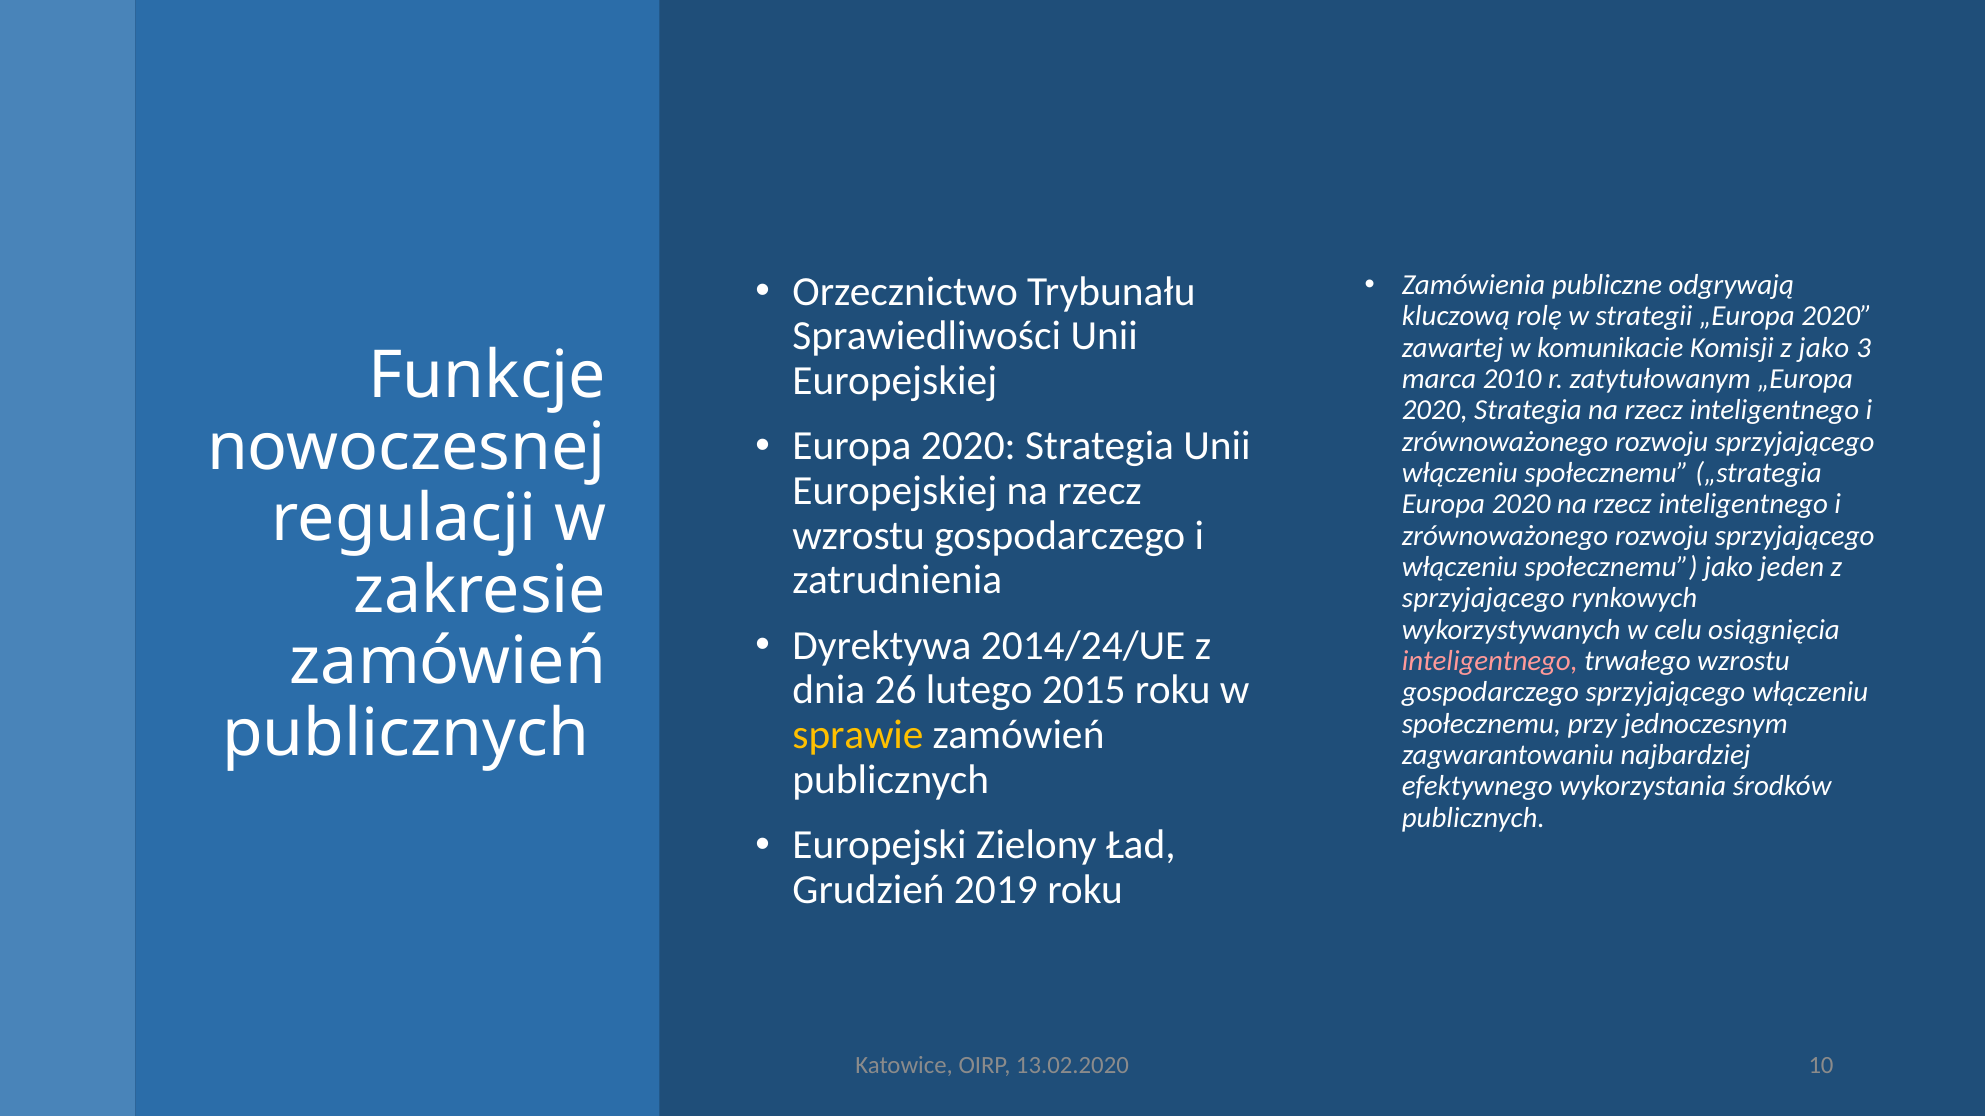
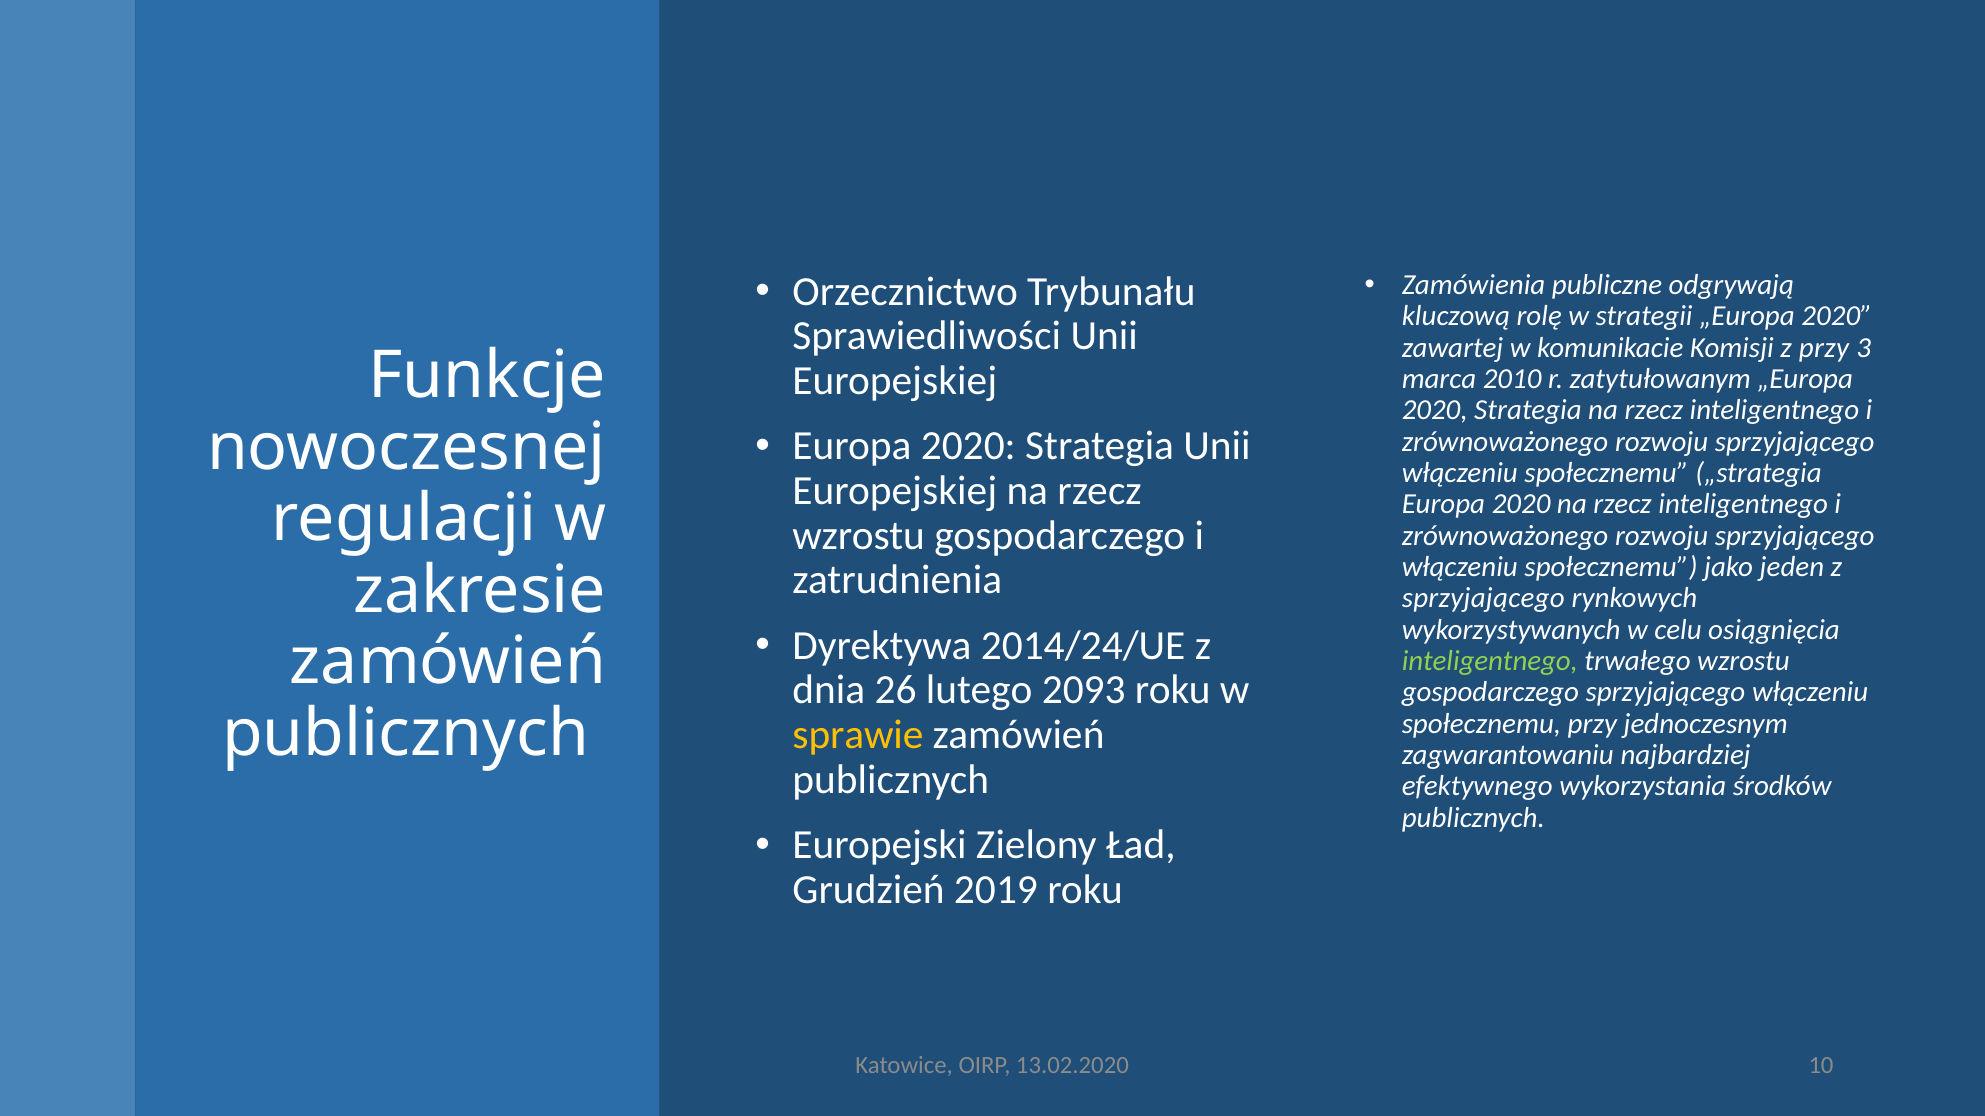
z jako: jako -> przy
inteligentnego at (1490, 661) colour: pink -> light green
2015: 2015 -> 2093
